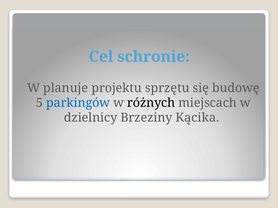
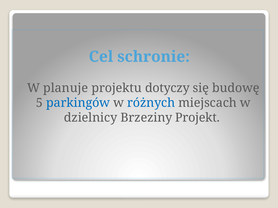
sprzętu: sprzętu -> dotyczy
różnych colour: black -> blue
Kącika: Kącika -> Projekt
